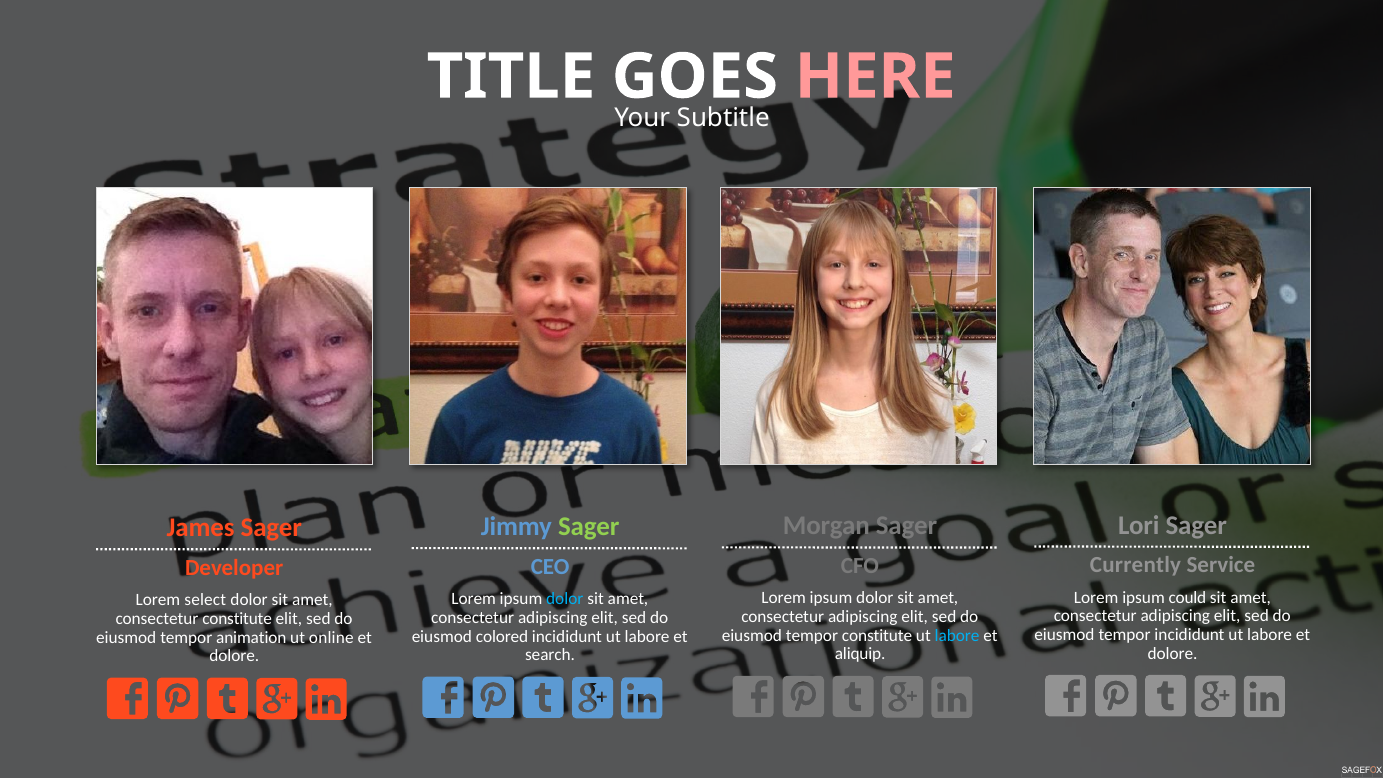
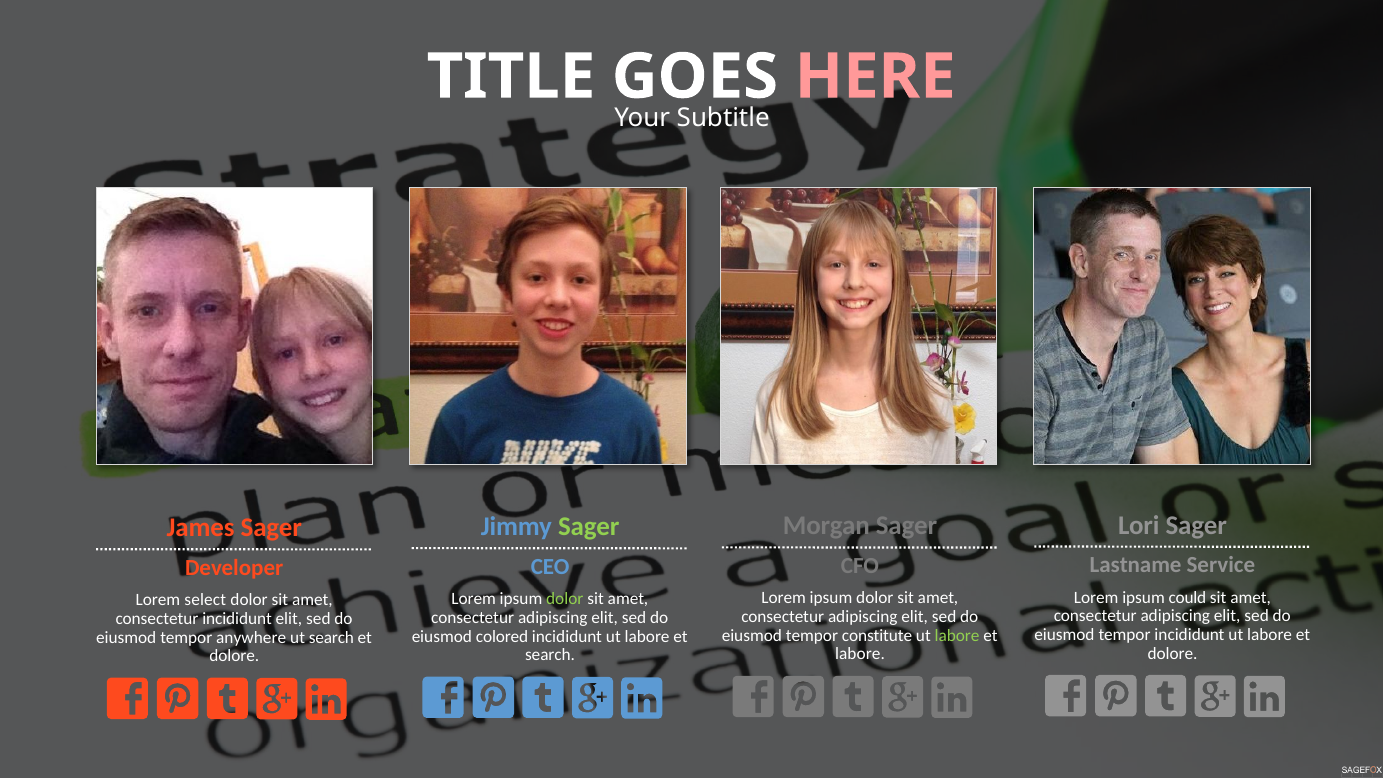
Currently: Currently -> Lastname
dolor at (565, 599) colour: light blue -> light green
consectetur constitute: constitute -> incididunt
labore at (957, 636) colour: light blue -> light green
animation: animation -> anywhere
ut online: online -> search
aliquip at (860, 654): aliquip -> labore
